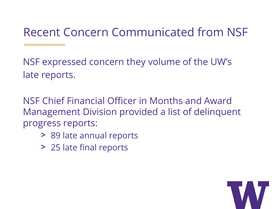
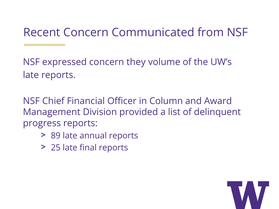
Months: Months -> Column
